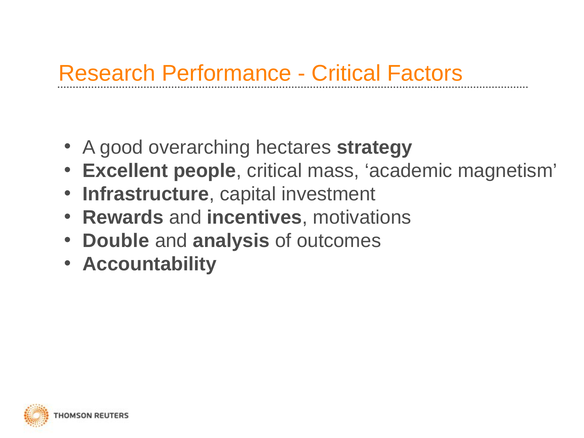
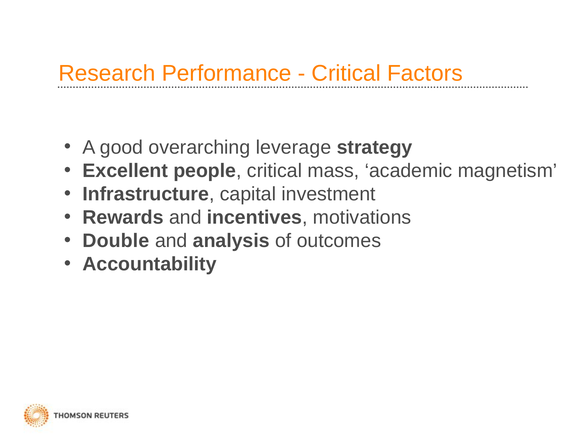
hectares: hectares -> leverage
